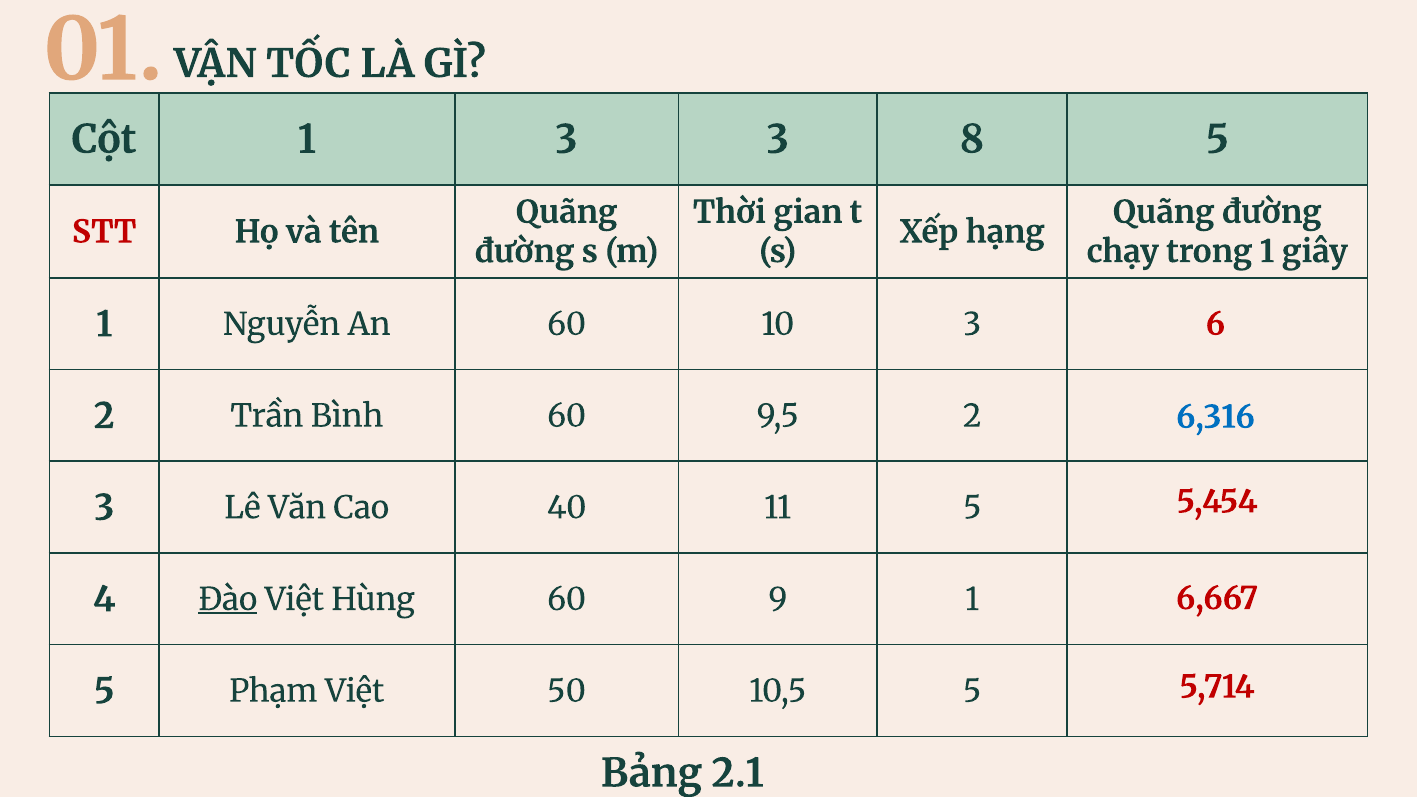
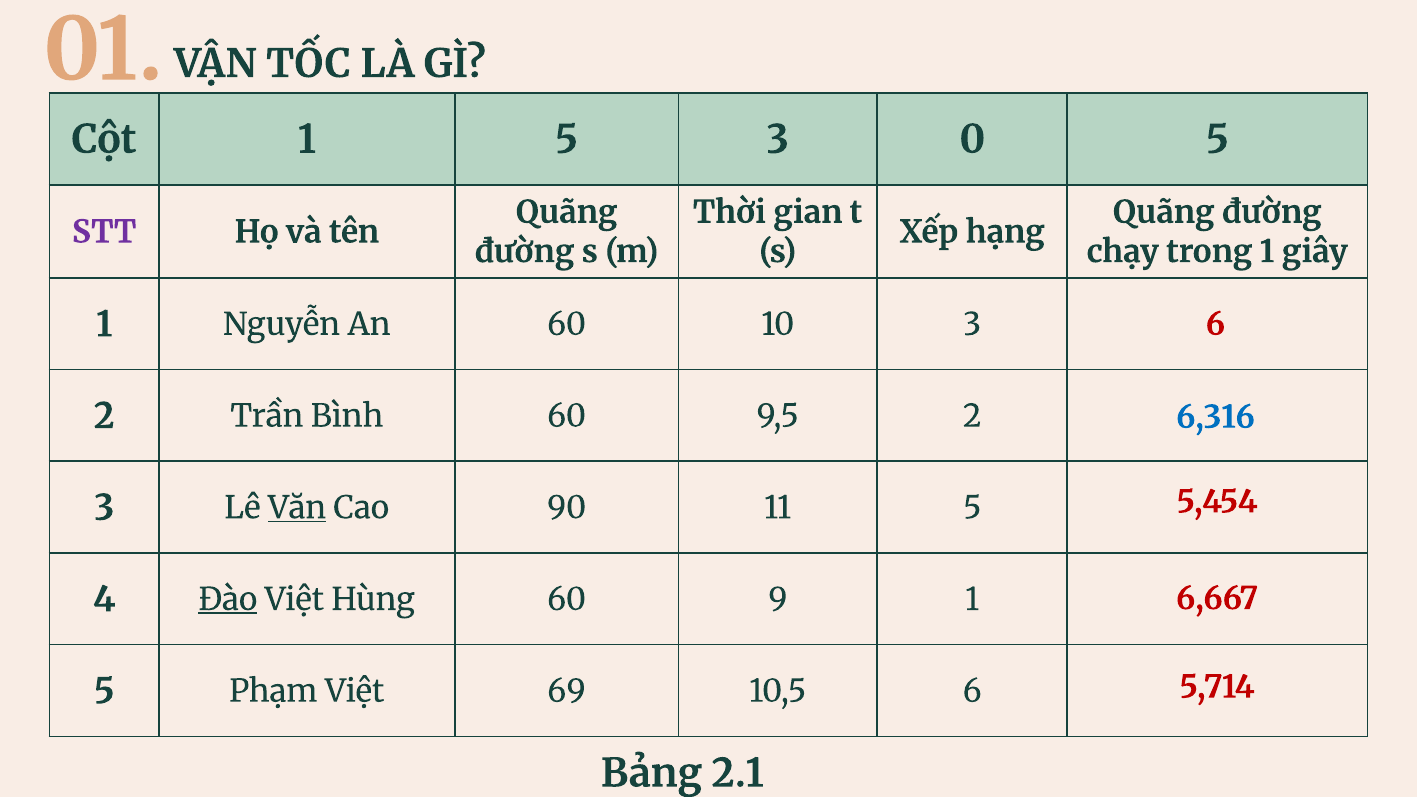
Cột 1 3: 3 -> 5
8: 8 -> 0
STT colour: red -> purple
Văn underline: none -> present
40: 40 -> 90
50: 50 -> 69
10,5 5: 5 -> 6
